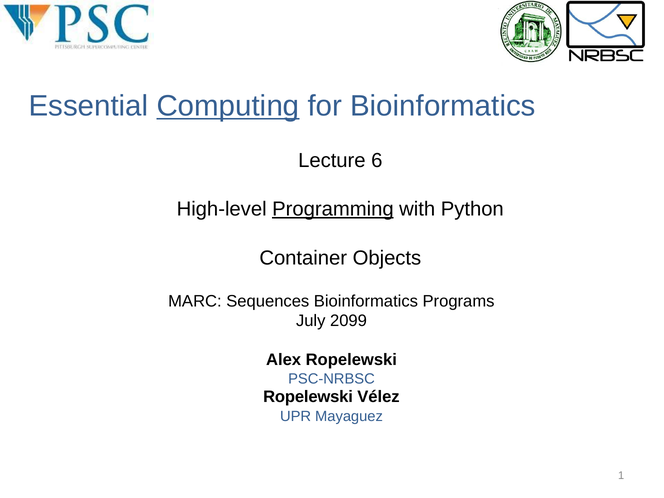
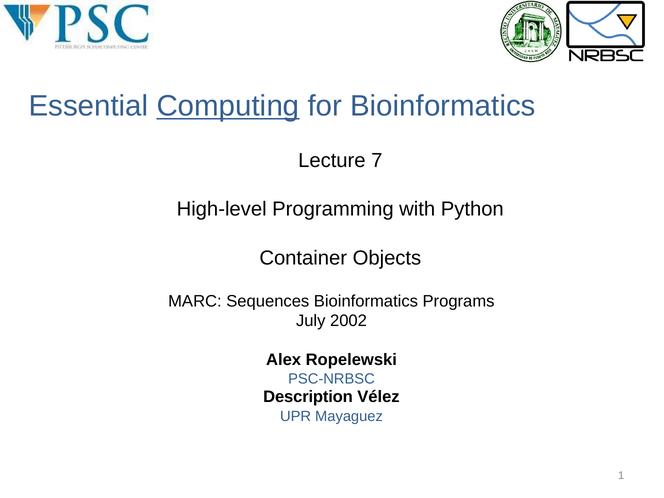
6: 6 -> 7
Programming underline: present -> none
2099: 2099 -> 2002
Ropelewski at (308, 397): Ropelewski -> Description
